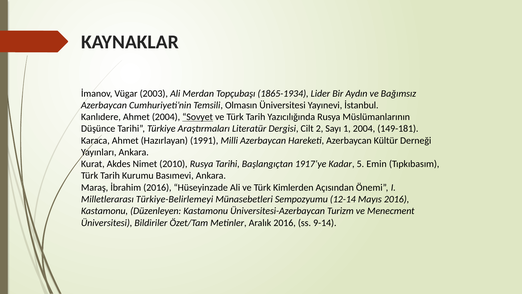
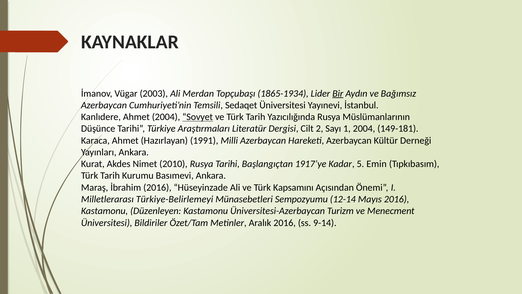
Bir underline: none -> present
Olmasın: Olmasın -> Sedaqet
Kimlerden: Kimlerden -> Kapsamını
